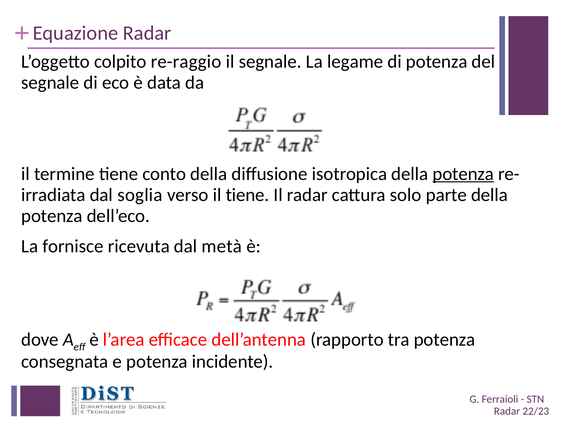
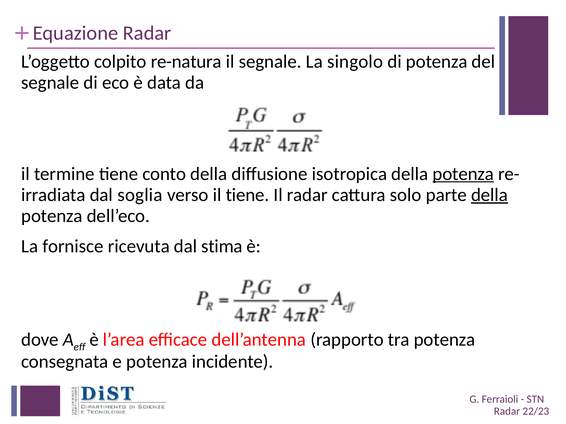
re-raggio: re-raggio -> re-natura
legame: legame -> singolo
della at (490, 195) underline: none -> present
metà: metà -> stima
